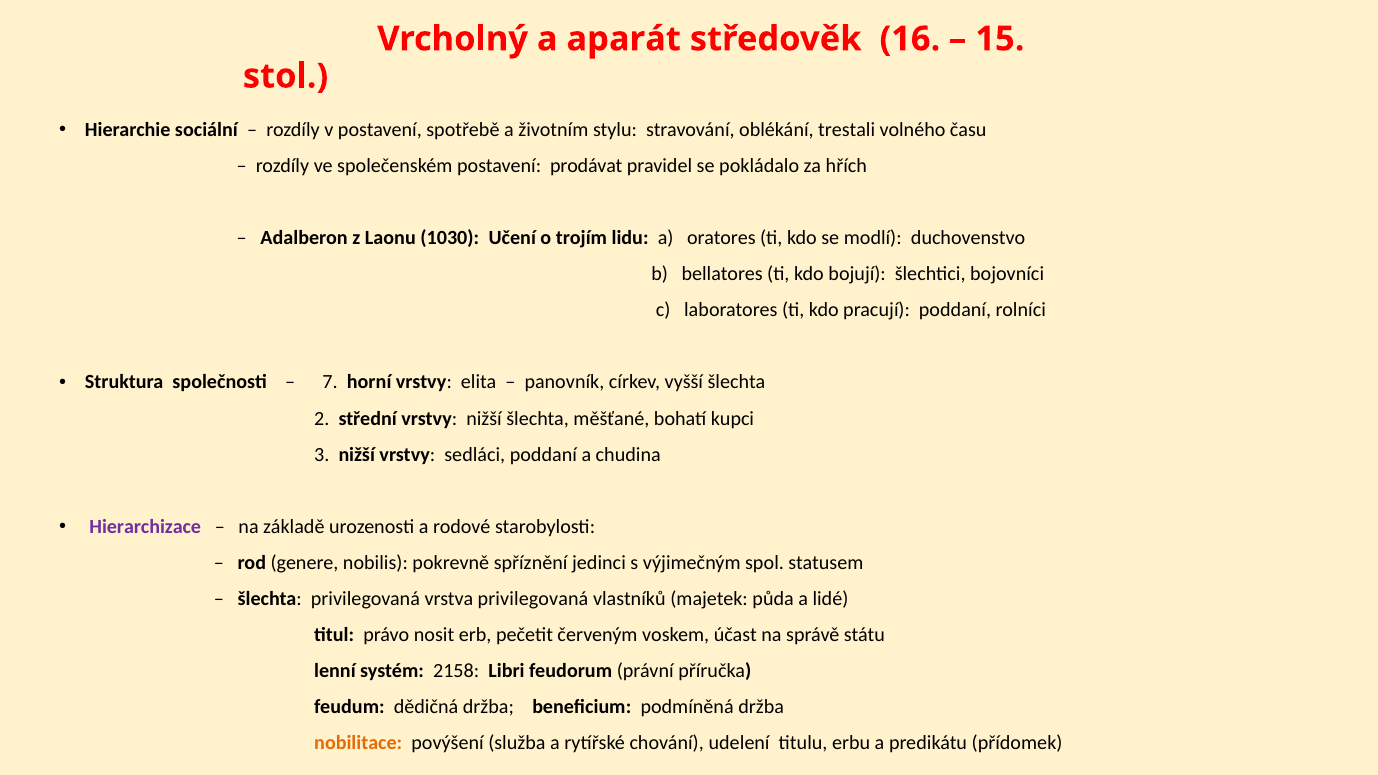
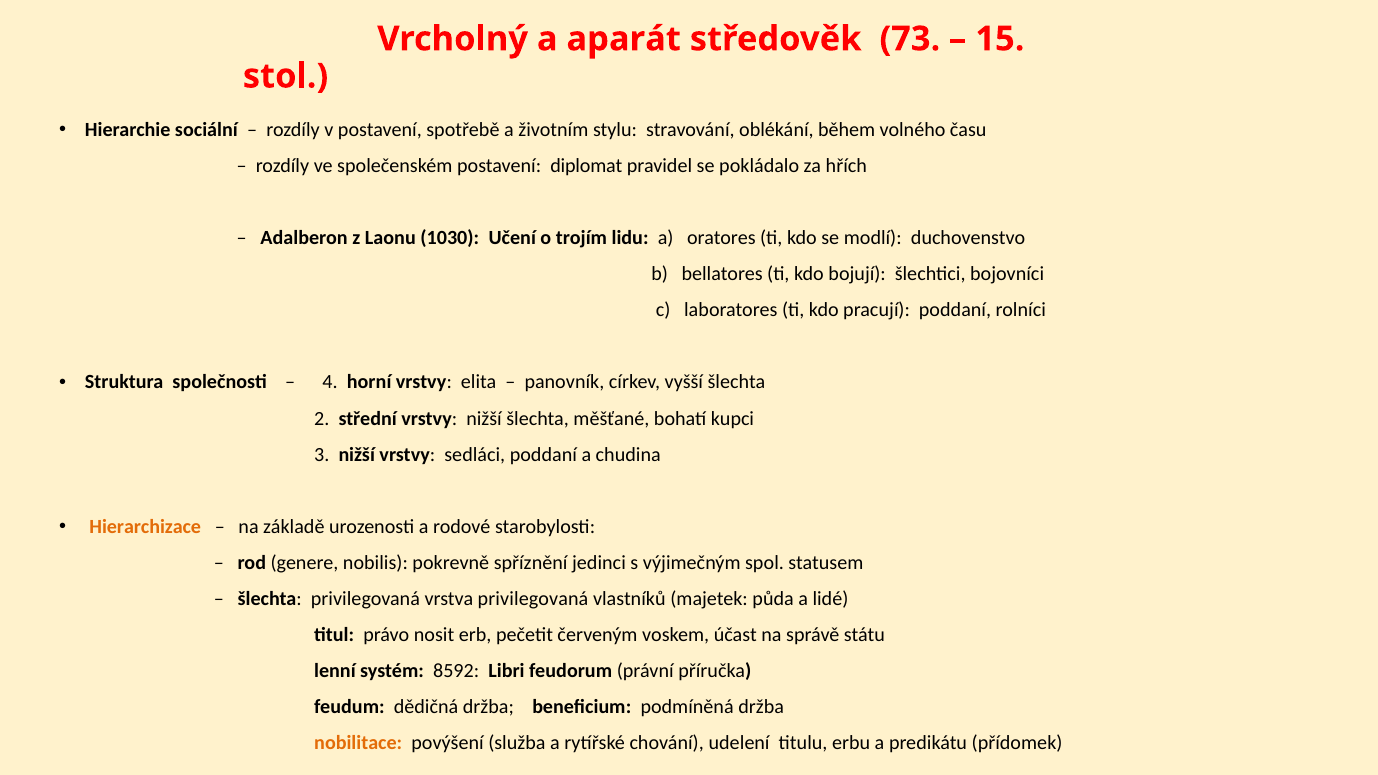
16: 16 -> 73
trestali: trestali -> během
prodávat: prodávat -> diplomat
7: 7 -> 4
Hierarchizace colour: purple -> orange
2158: 2158 -> 8592
